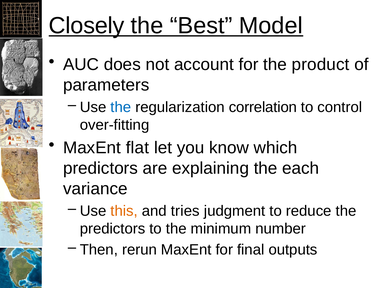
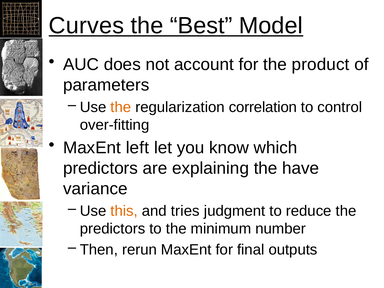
Closely: Closely -> Curves
the at (121, 107) colour: blue -> orange
flat: flat -> left
each: each -> have
